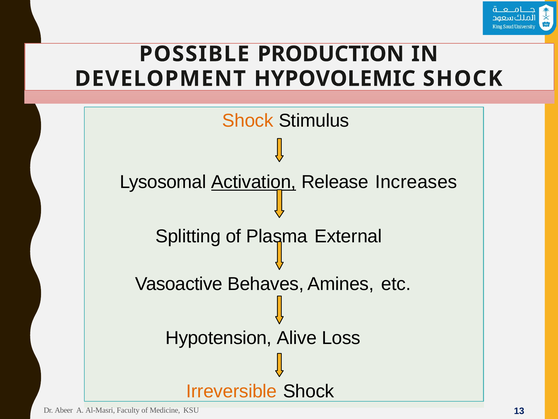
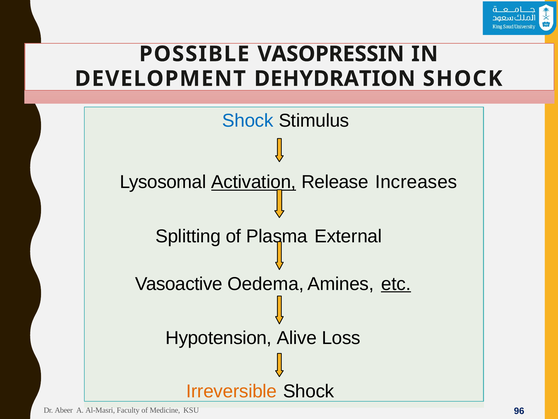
PRODUCTION: PRODUCTION -> VASOPRESSIN
HYPOVOLEMIC: HYPOVOLEMIC -> DEHYDRATION
Shock at (248, 121) colour: orange -> blue
Behaves: Behaves -> Oedema
etc underline: none -> present
13: 13 -> 96
